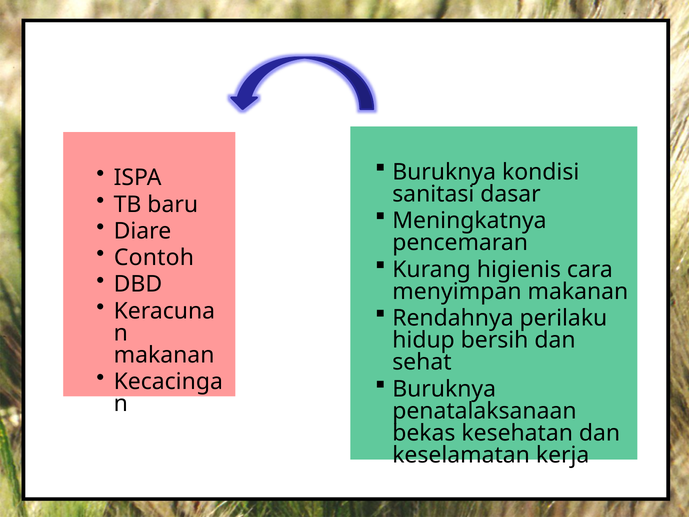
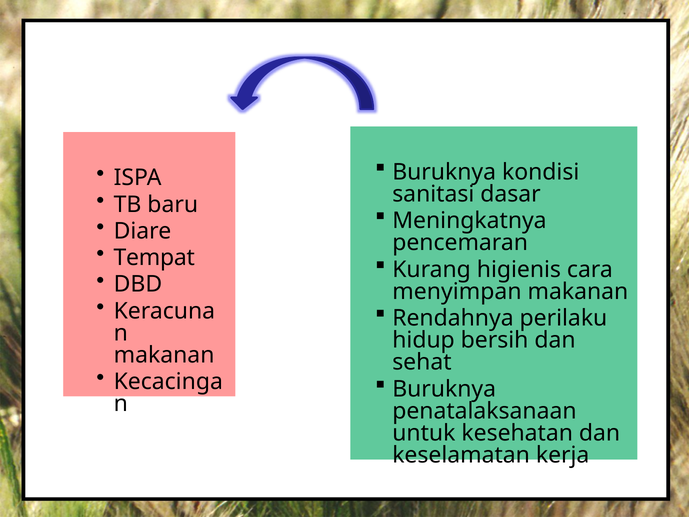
Contoh: Contoh -> Tempat
bekas: bekas -> untuk
